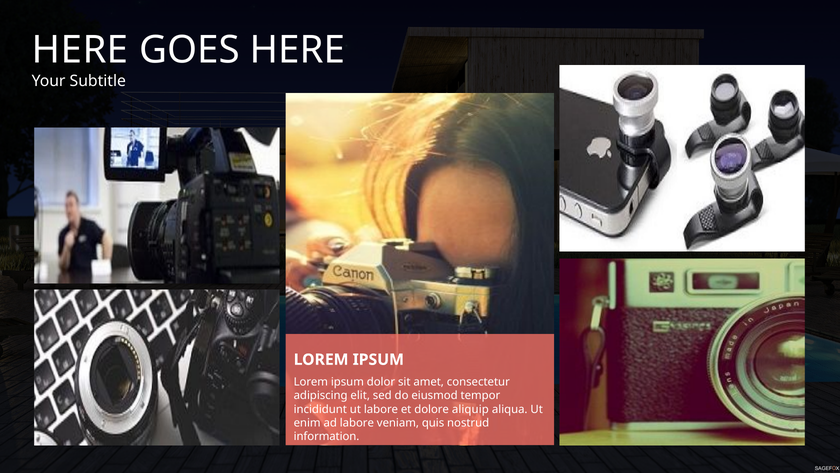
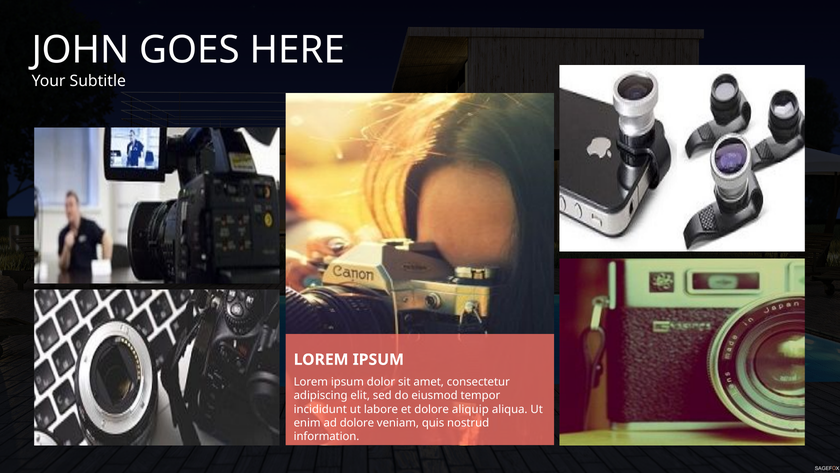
HERE at (80, 50): HERE -> JOHN
ad labore: labore -> dolore
